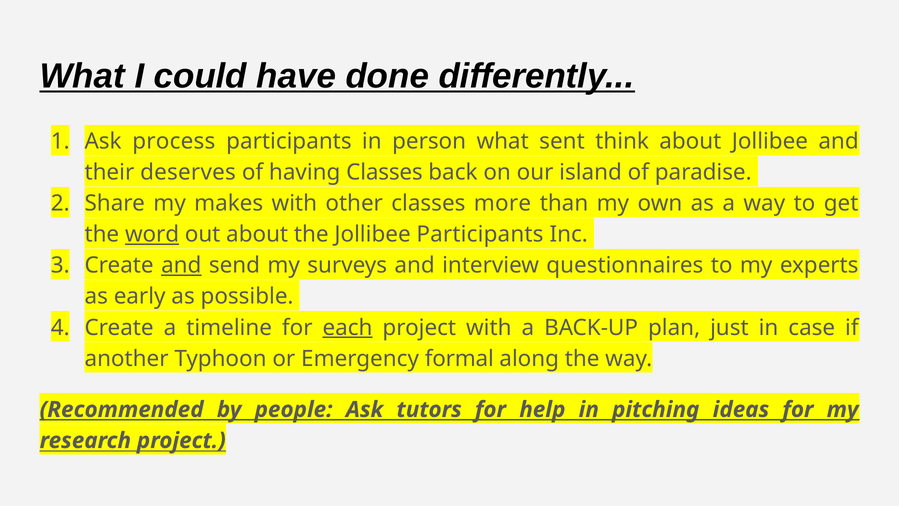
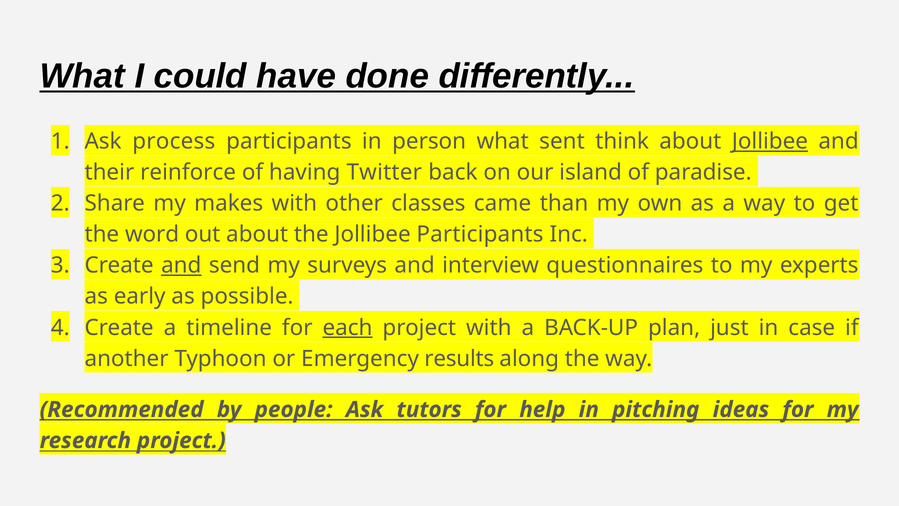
Jollibee at (770, 141) underline: none -> present
deserves: deserves -> reinforce
having Classes: Classes -> Twitter
more: more -> came
word underline: present -> none
formal: formal -> results
